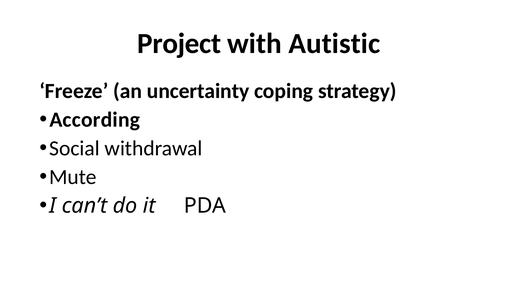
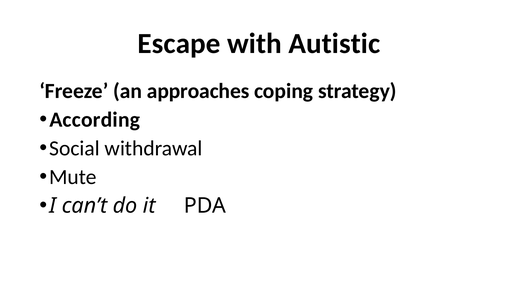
Project: Project -> Escape
uncertainty: uncertainty -> approaches
